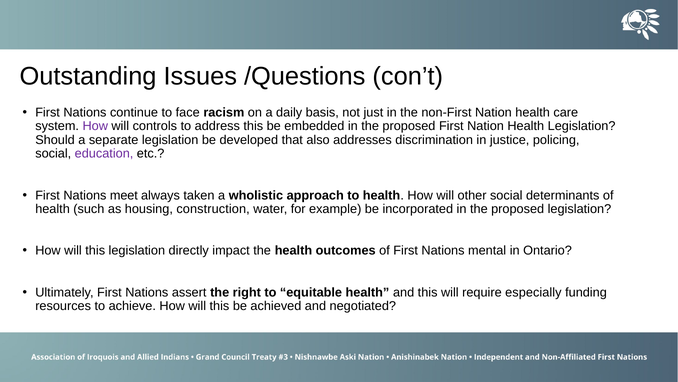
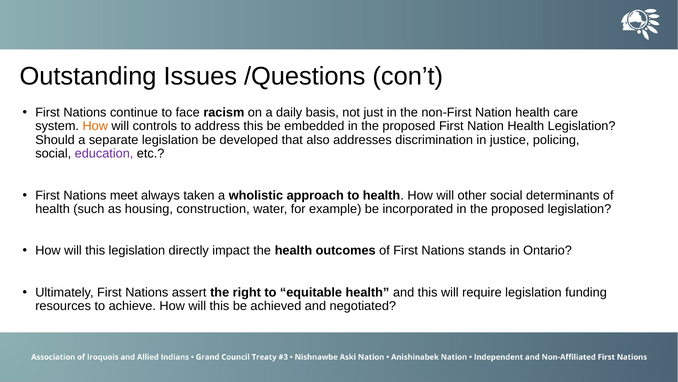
How at (95, 126) colour: purple -> orange
mental: mental -> stands
require especially: especially -> legislation
